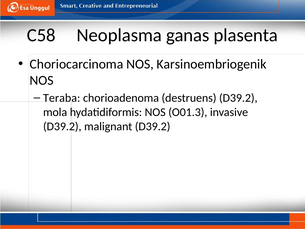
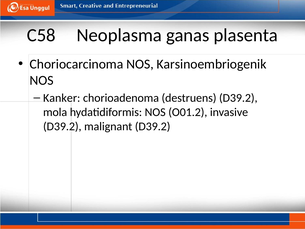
Teraba: Teraba -> Kanker
O01.3: O01.3 -> O01.2
